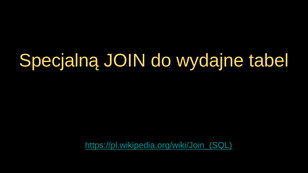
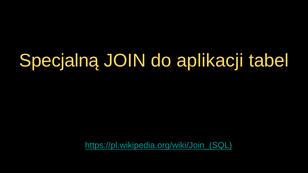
wydajne: wydajne -> aplikacji
